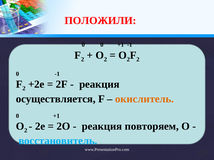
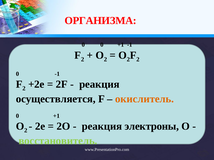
ПОЛОЖИЛИ: ПОЛОЖИЛИ -> ОРГАНИЗМА
повторяем: повторяем -> электроны
восстановитель colour: light blue -> light green
